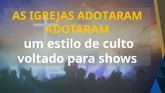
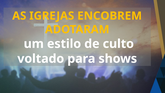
IGREJAS ADOTARAM: ADOTARAM -> ENCOBREM
